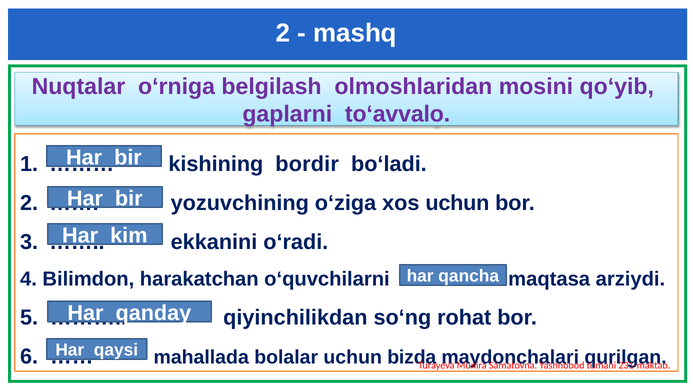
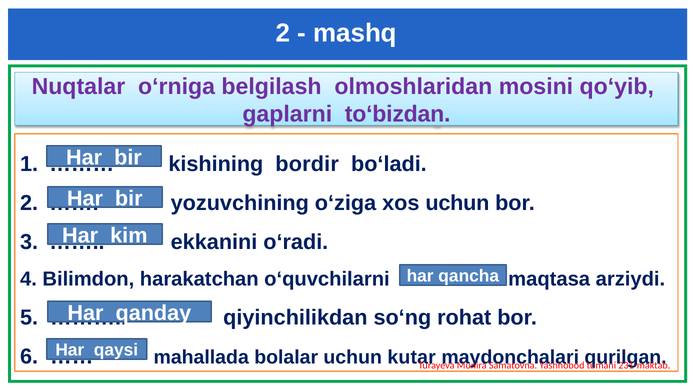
to‘avvalo: to‘avvalo -> to‘bizdan
bizda: bizda -> kutar
